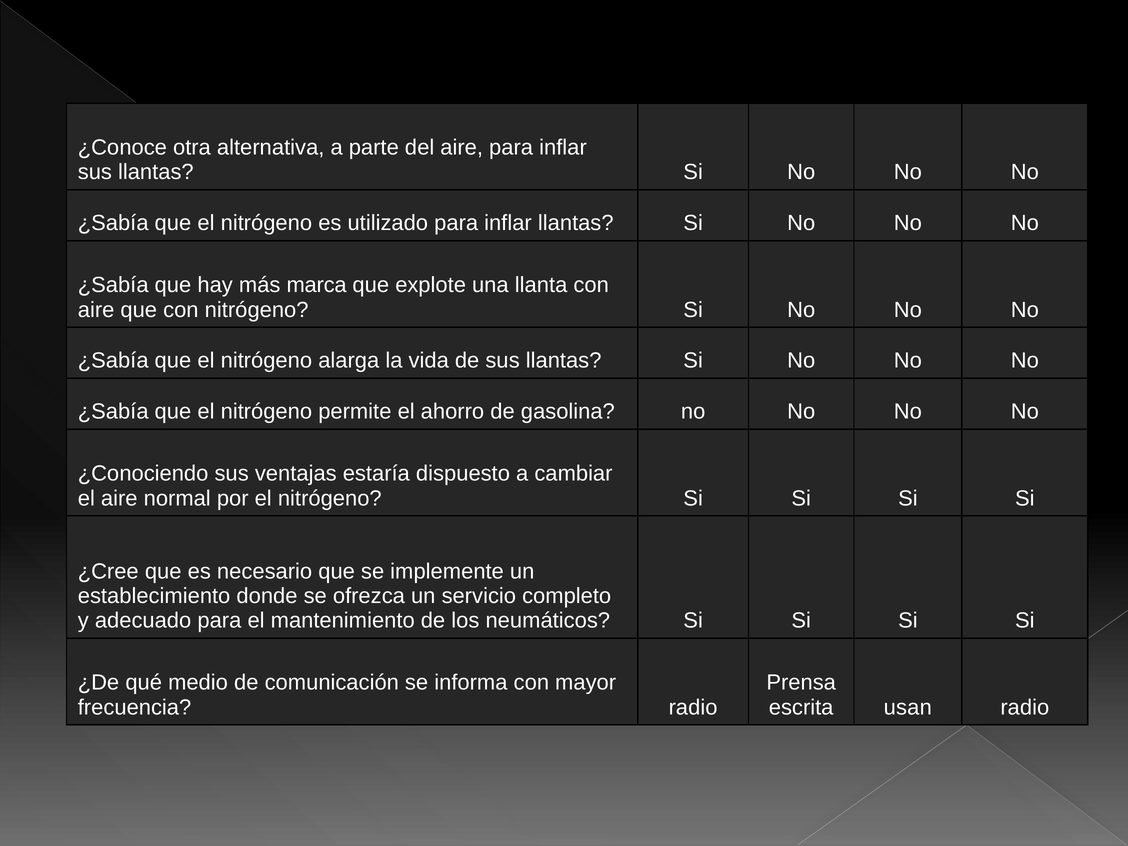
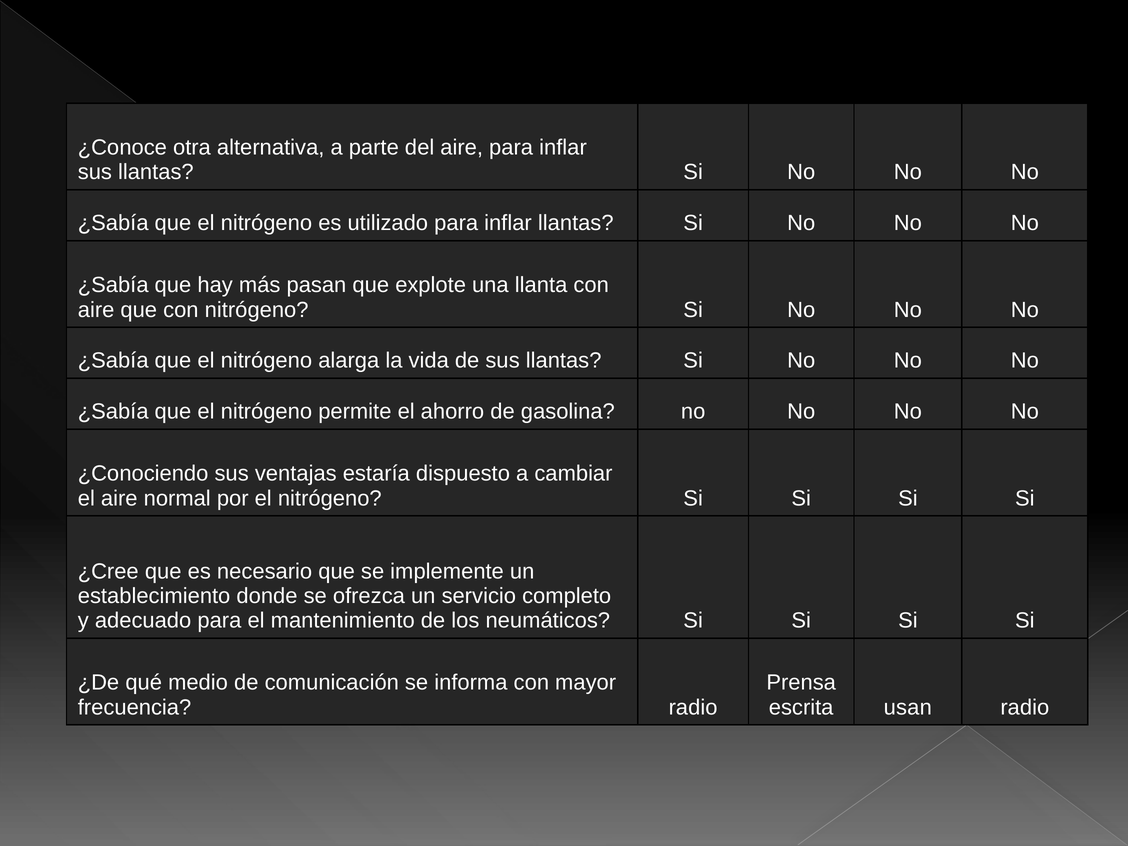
marca: marca -> pasan
